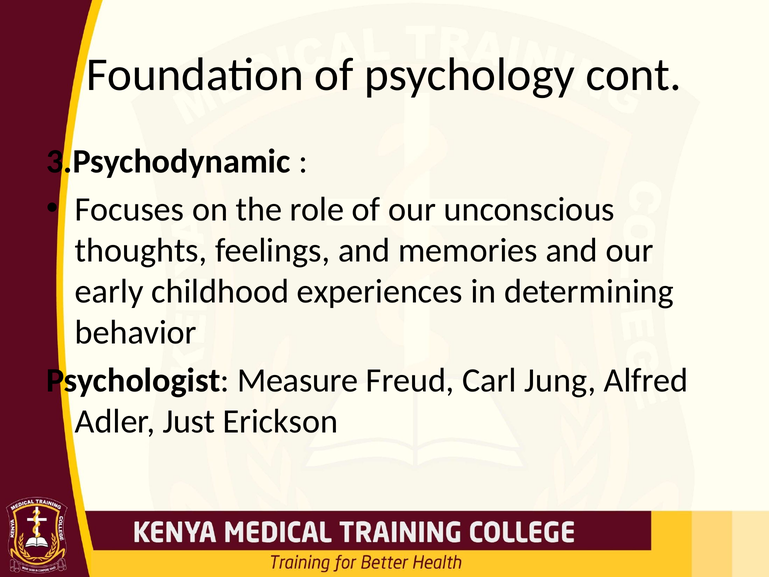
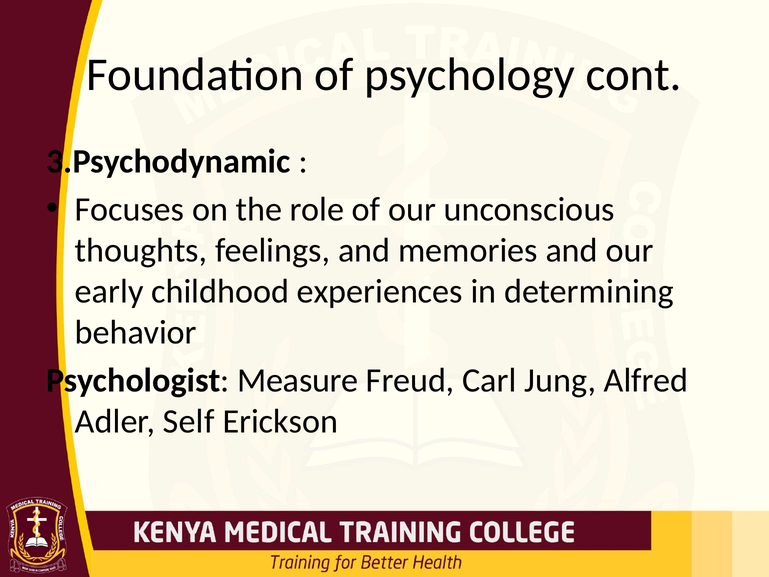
Just: Just -> Self
